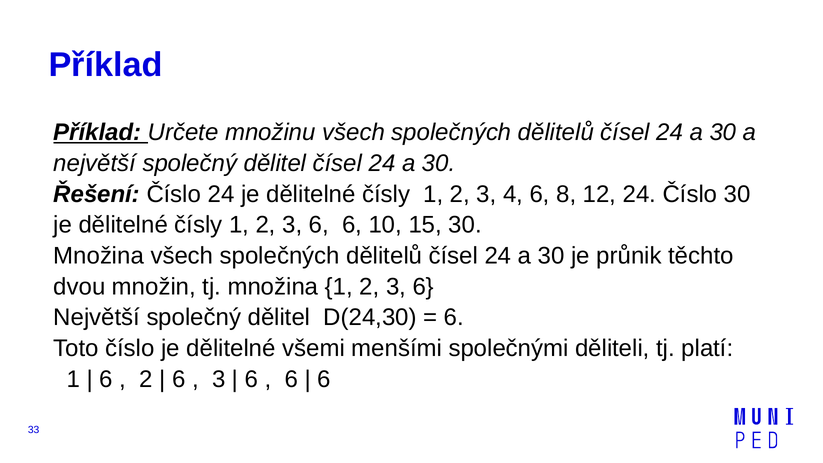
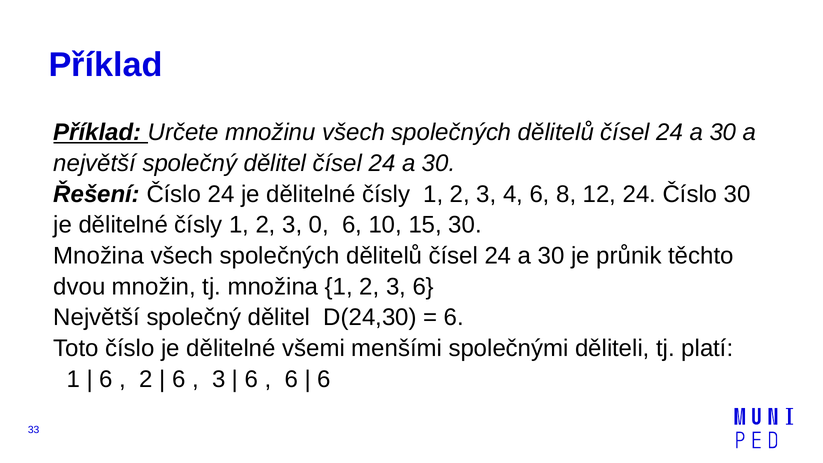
6 at (319, 225): 6 -> 0
